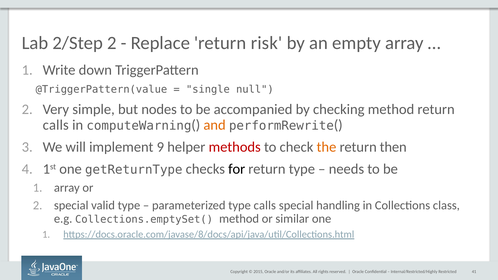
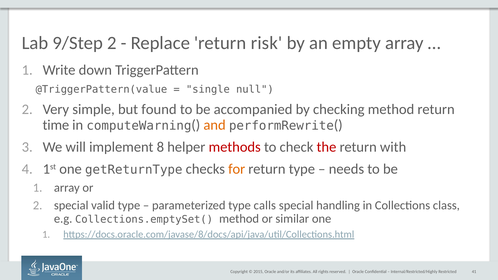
2/Step: 2/Step -> 9/Step
nodes: nodes -> found
calls at (56, 125): calls -> time
9: 9 -> 8
the colour: orange -> red
then: then -> with
for colour: black -> orange
